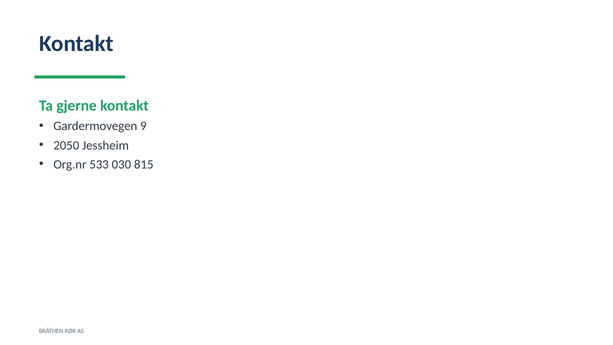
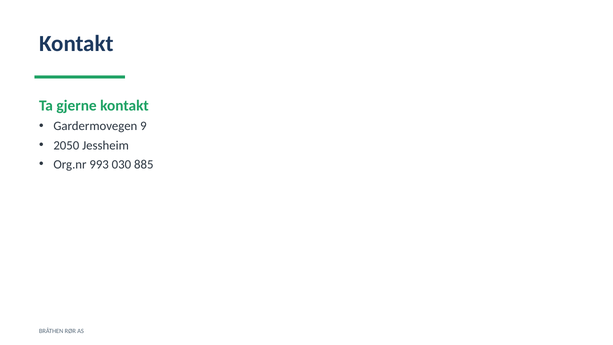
533: 533 -> 993
815: 815 -> 885
